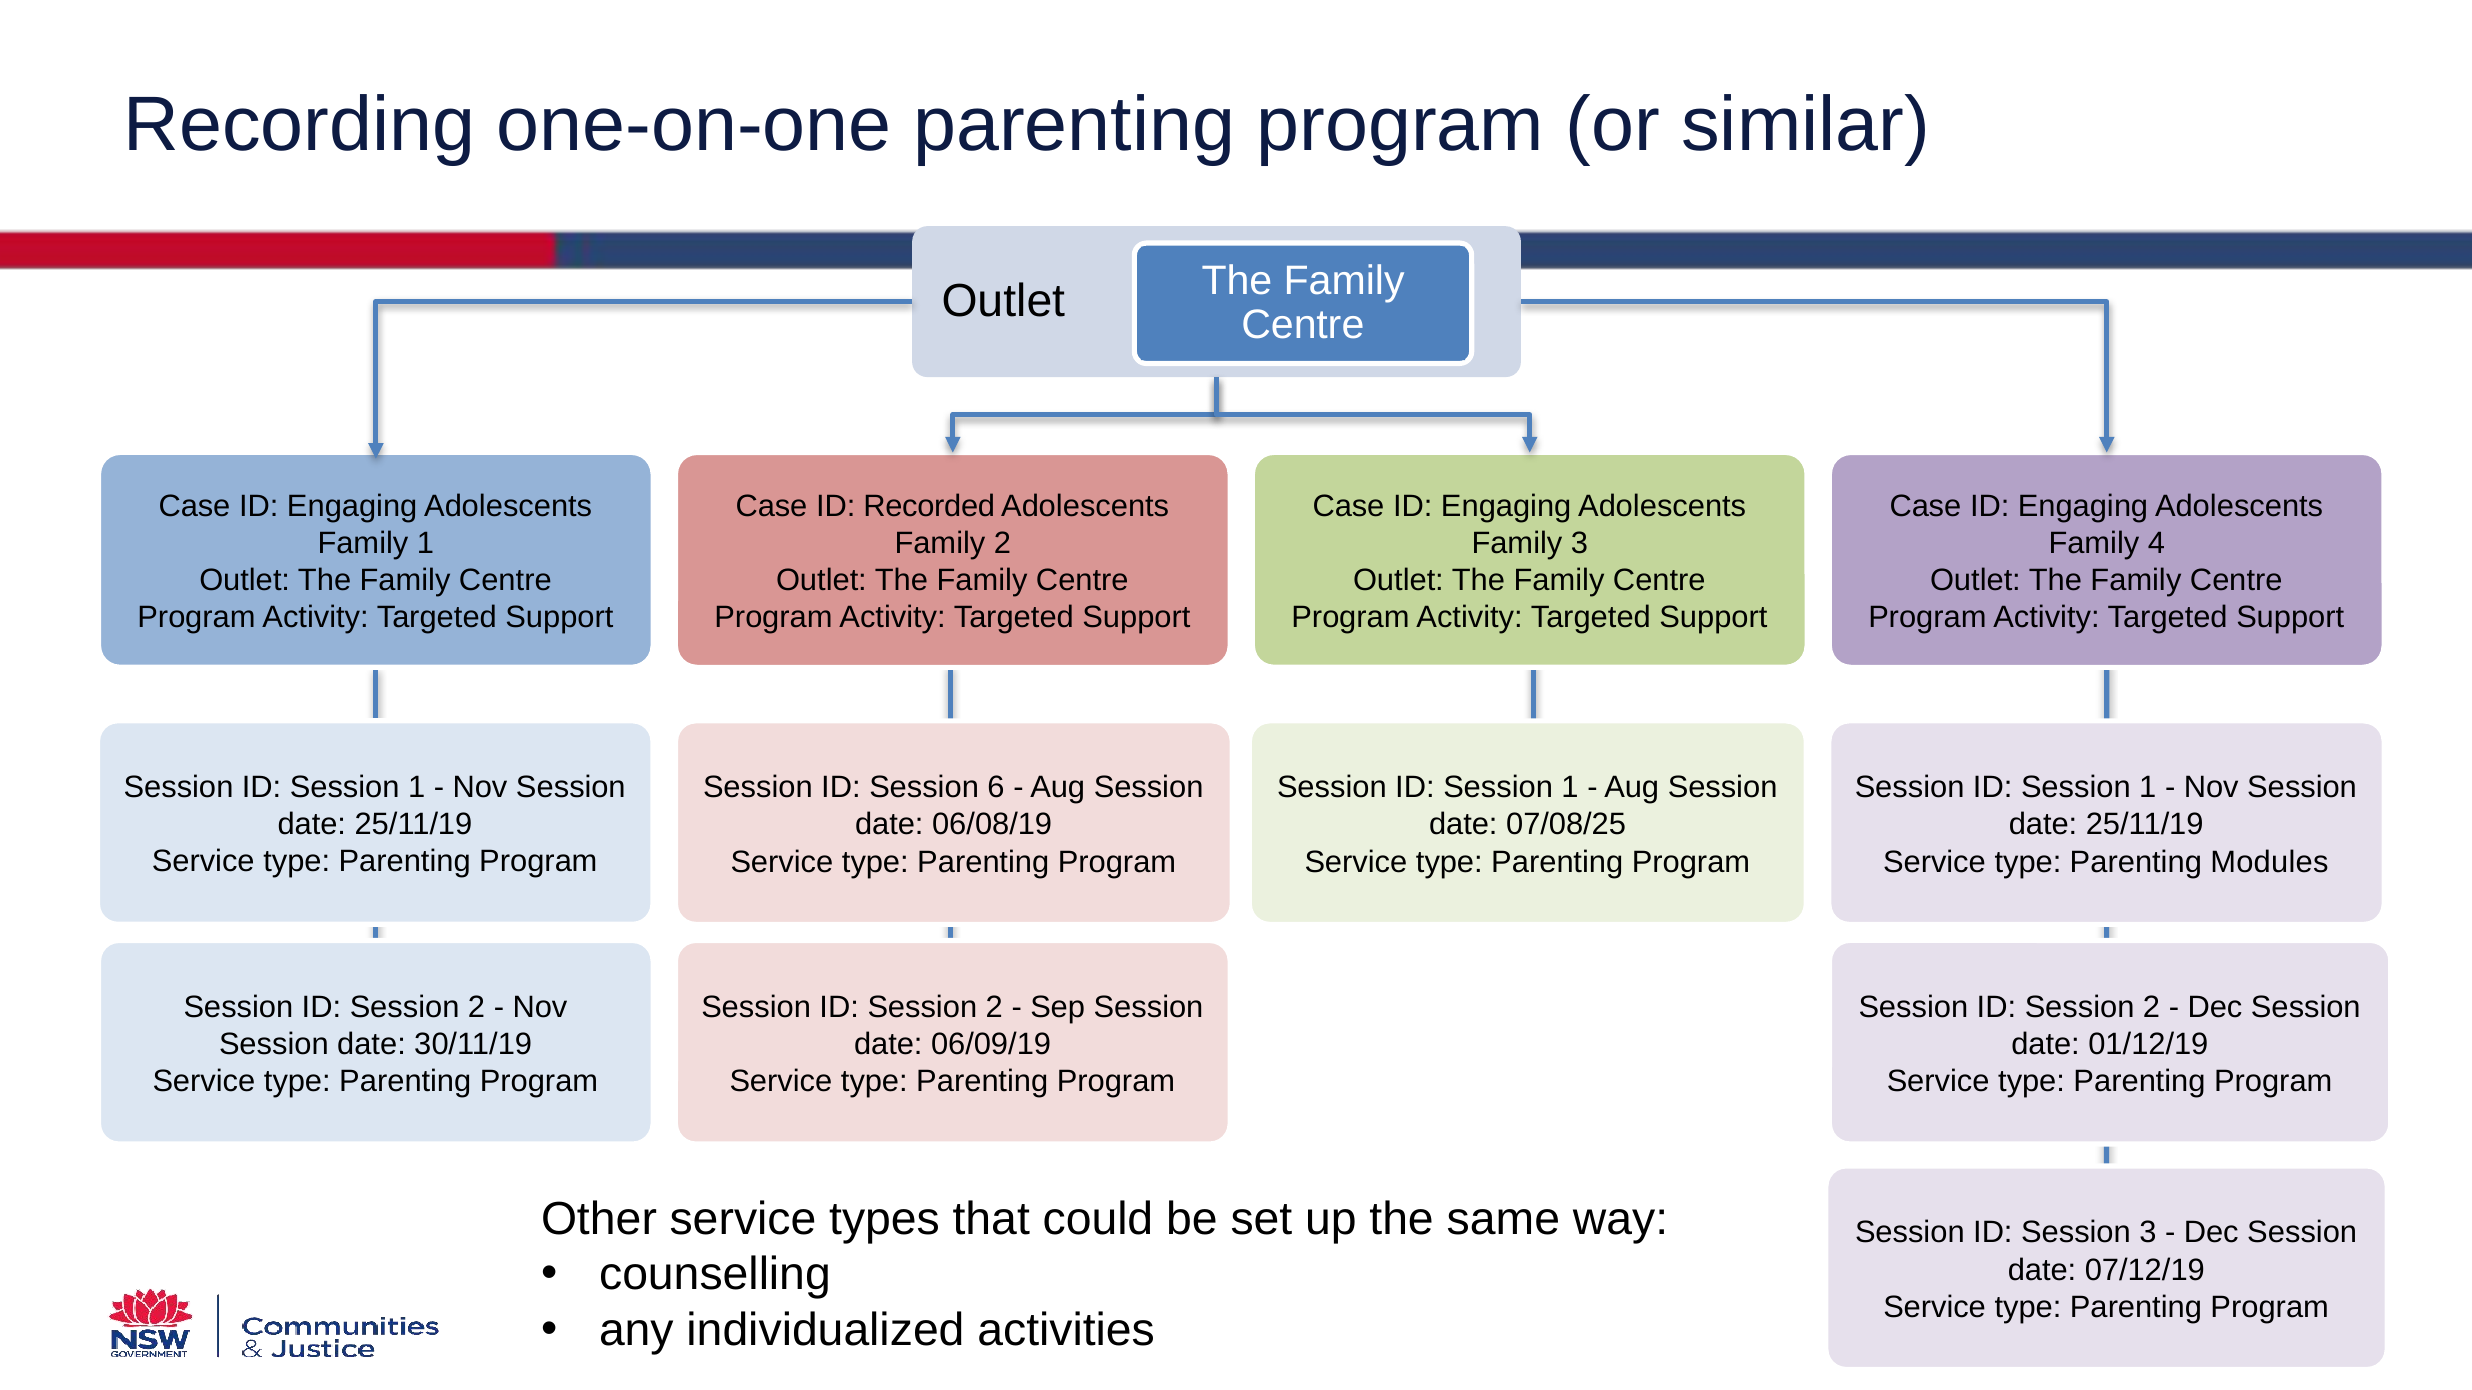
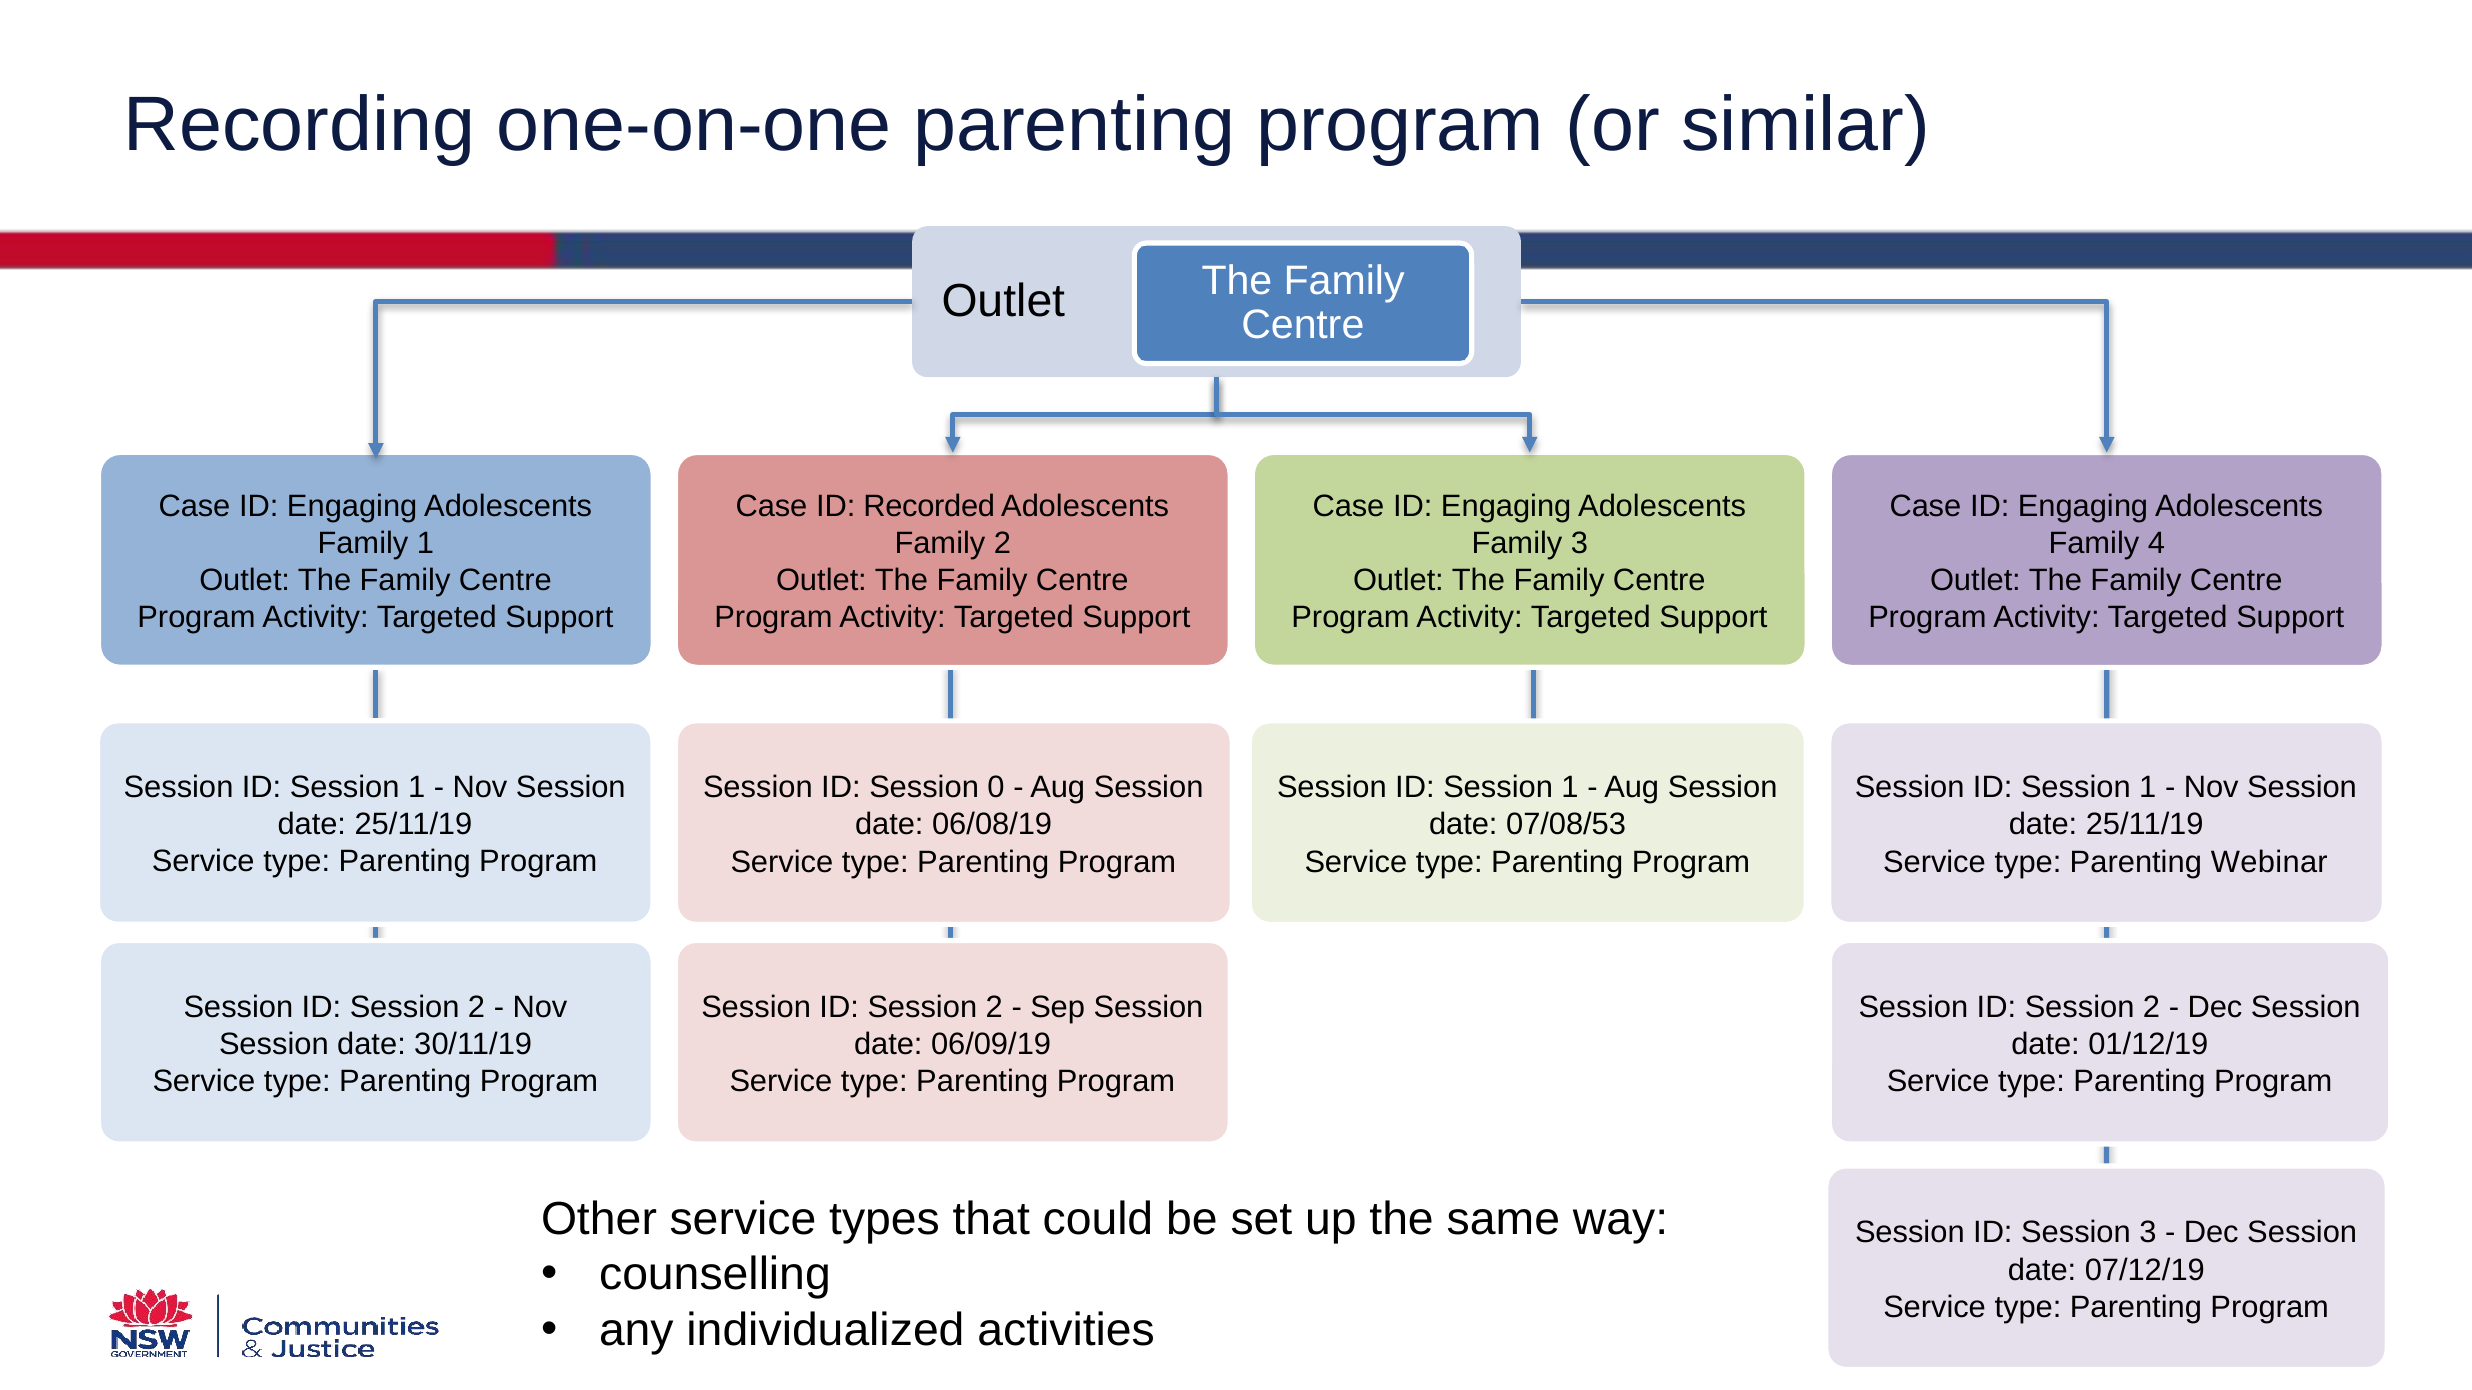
6: 6 -> 0
07/08/25: 07/08/25 -> 07/08/53
Modules: Modules -> Webinar
